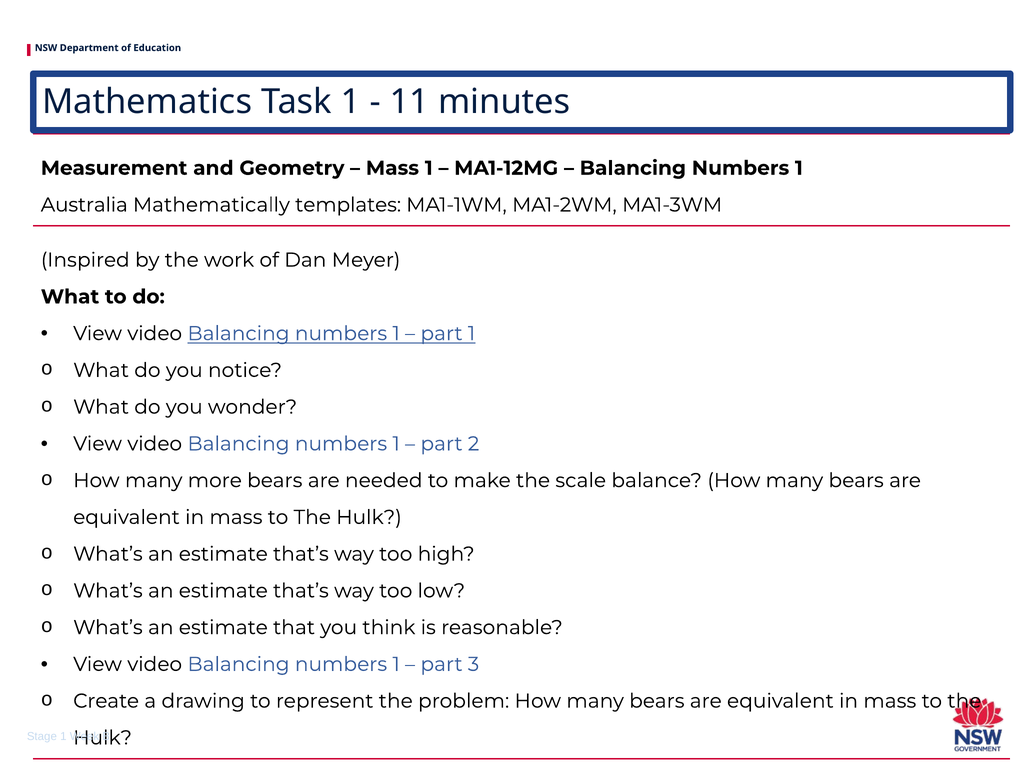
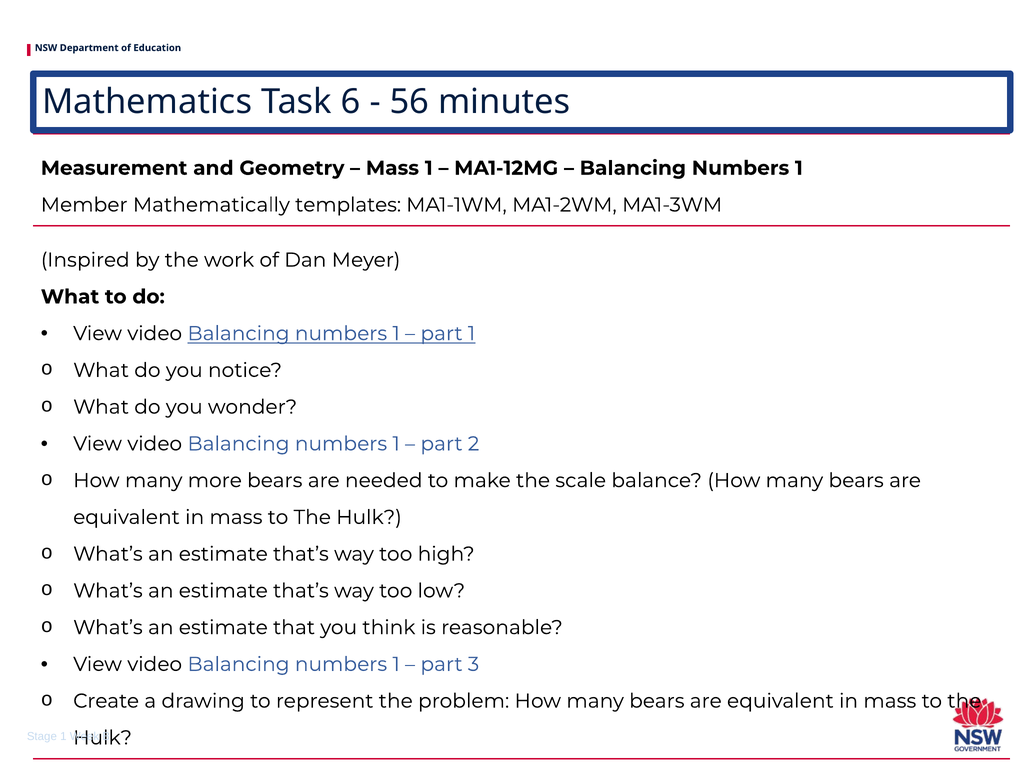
Task 1: 1 -> 6
11: 11 -> 56
Australia: Australia -> Member
